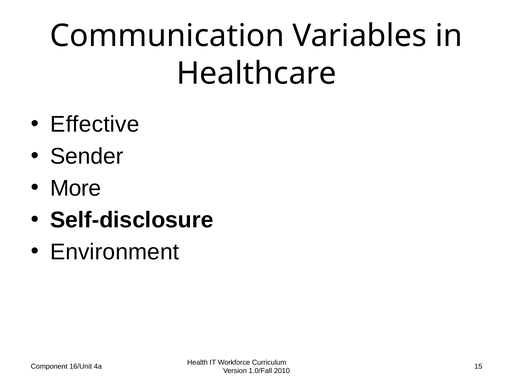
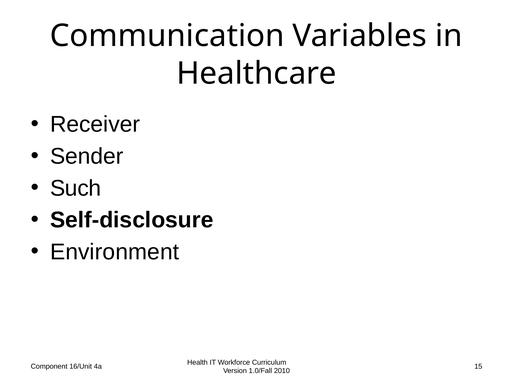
Effective: Effective -> Receiver
More: More -> Such
